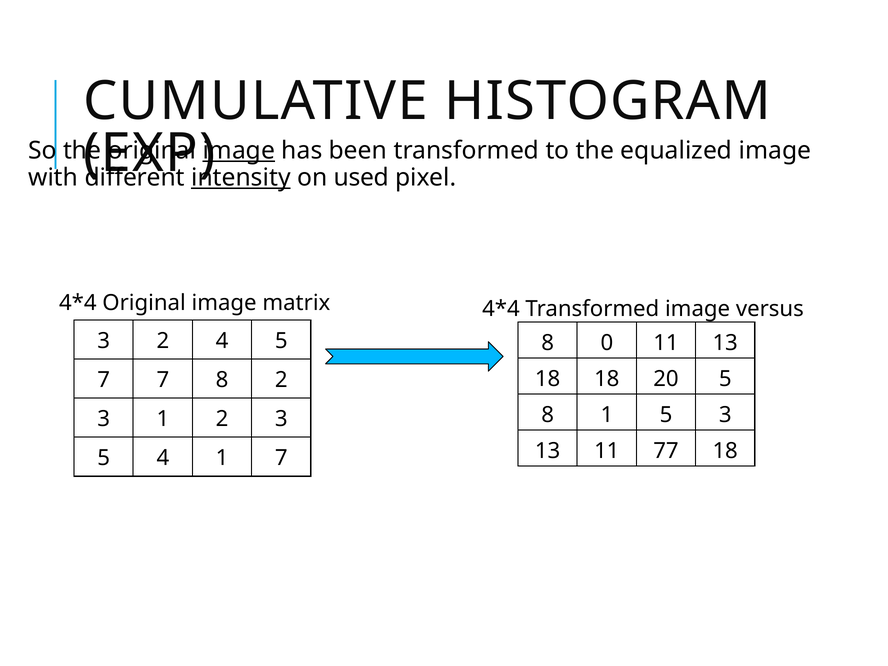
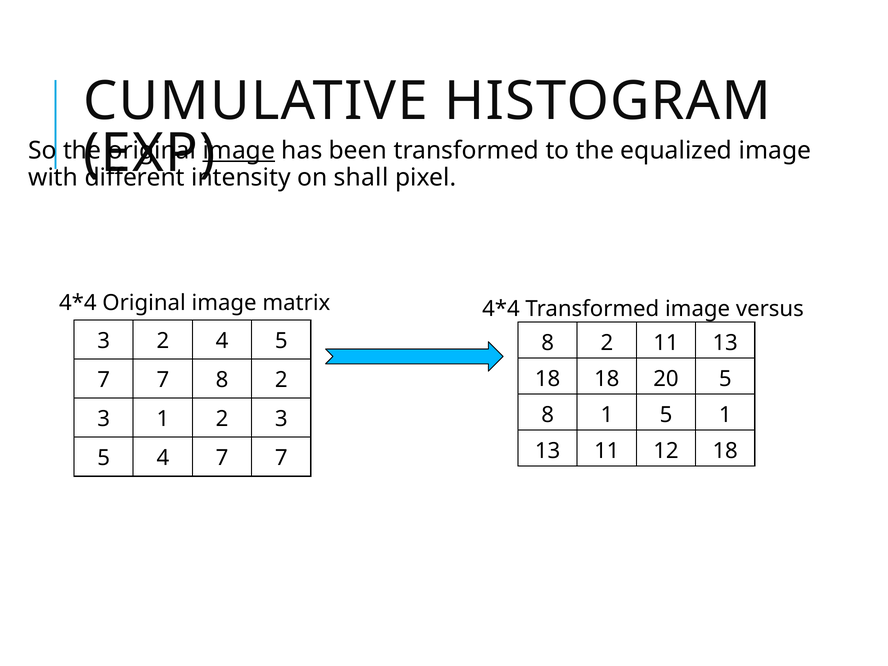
intensity underline: present -> none
used: used -> shall
0 at (607, 343): 0 -> 2
5 3: 3 -> 1
77: 77 -> 12
4 1: 1 -> 7
